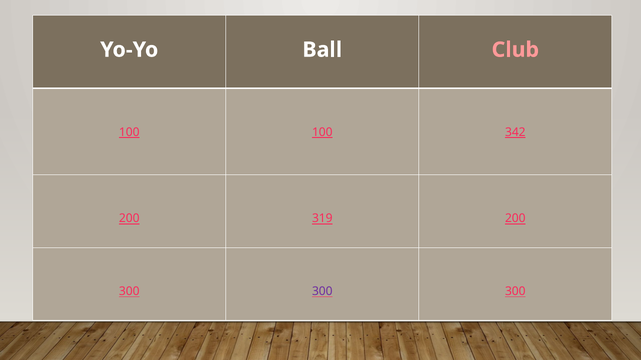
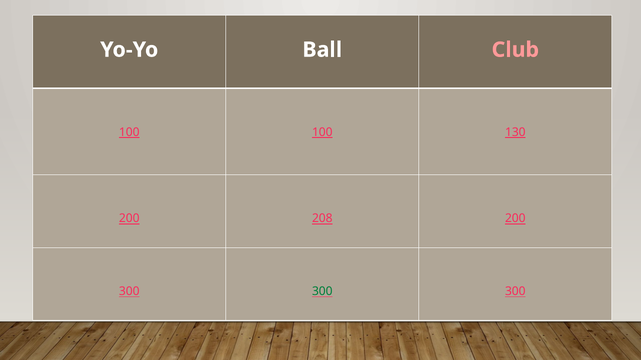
342: 342 -> 130
319: 319 -> 208
300 at (322, 292) colour: purple -> green
